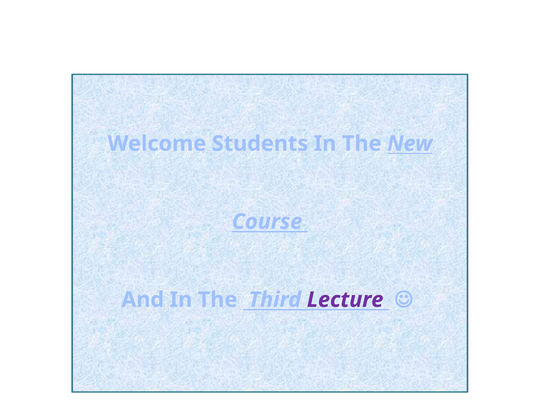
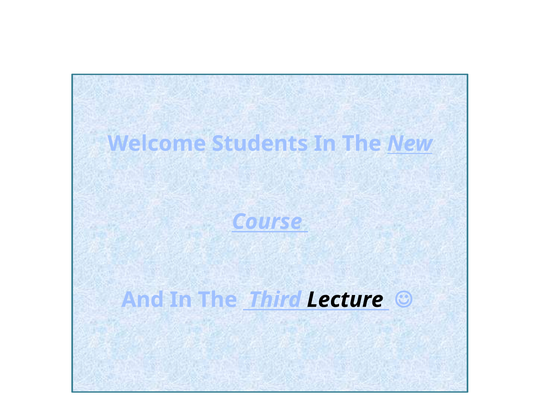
Lecture colour: purple -> black
